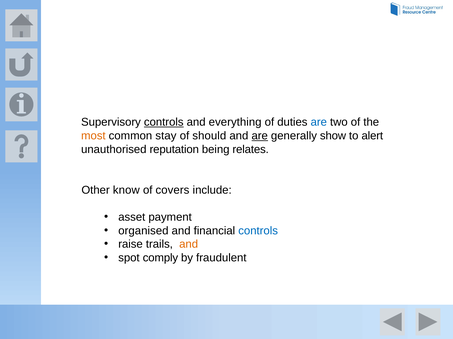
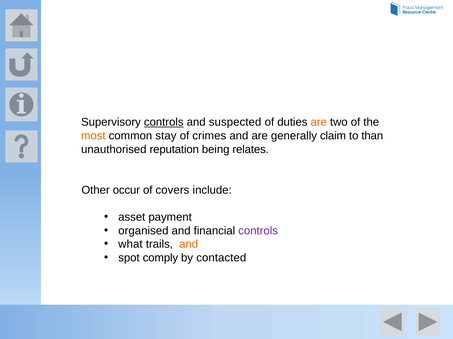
everything: everything -> suspected
are at (319, 122) colour: blue -> orange
should: should -> crimes
are at (260, 136) underline: present -> none
show: show -> claim
alert: alert -> than
know: know -> occur
controls at (258, 231) colour: blue -> purple
raise: raise -> what
fraudulent: fraudulent -> contacted
